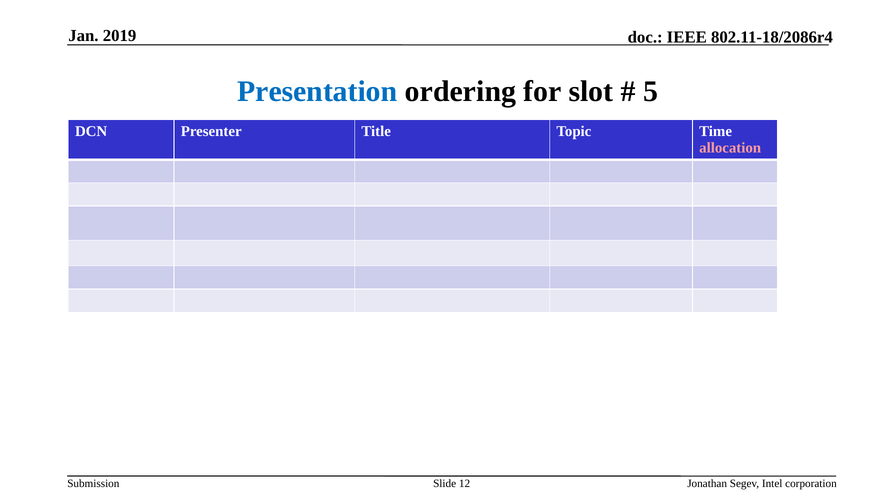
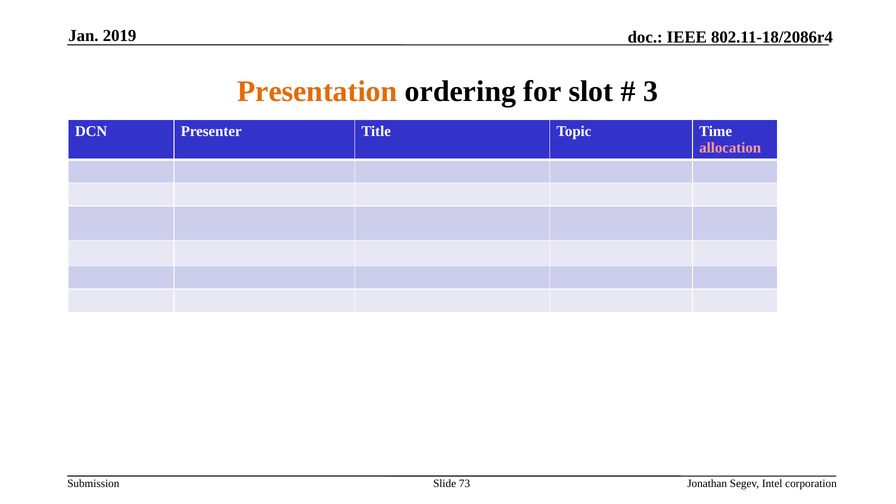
Presentation colour: blue -> orange
5: 5 -> 3
12: 12 -> 73
